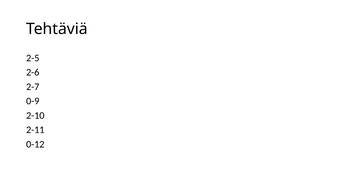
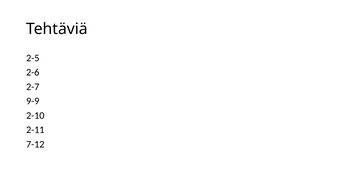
0-9: 0-9 -> 9-9
0-12: 0-12 -> 7-12
